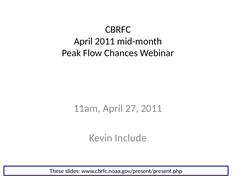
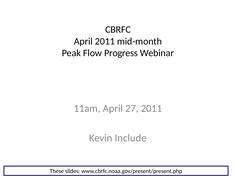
Chances: Chances -> Progress
